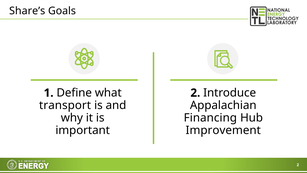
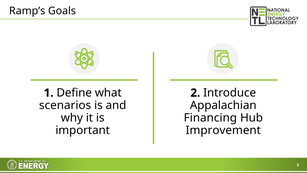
Share’s: Share’s -> Ramp’s
transport: transport -> scenarios
